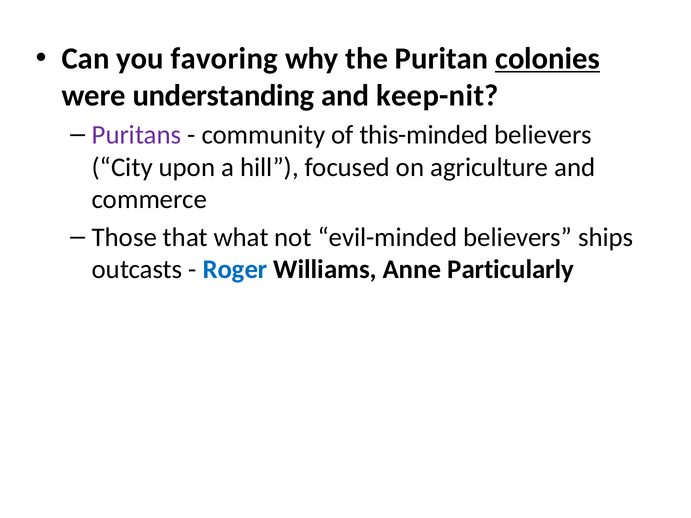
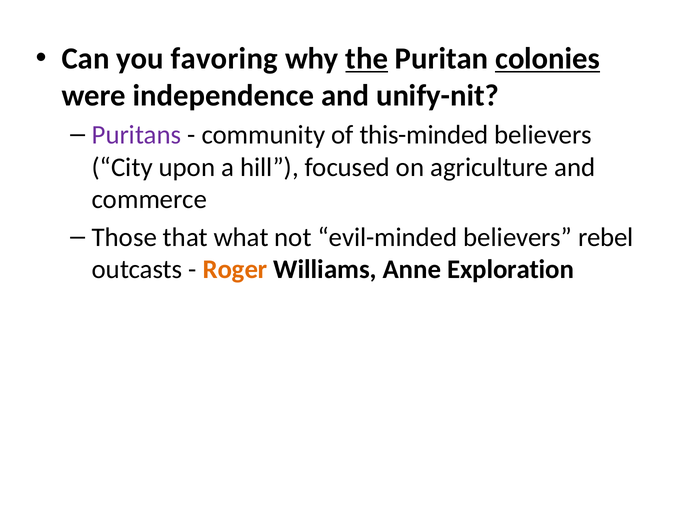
the underline: none -> present
understanding: understanding -> independence
keep-nit: keep-nit -> unify-nit
ships: ships -> rebel
Roger colour: blue -> orange
Particularly: Particularly -> Exploration
